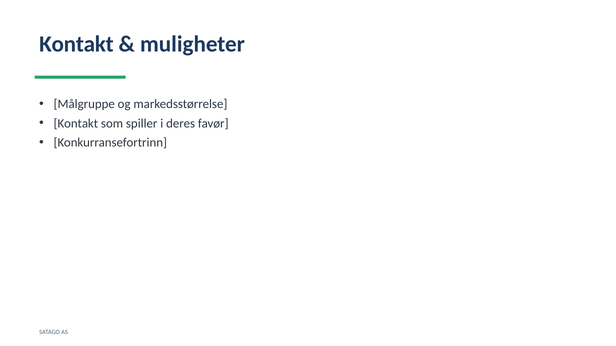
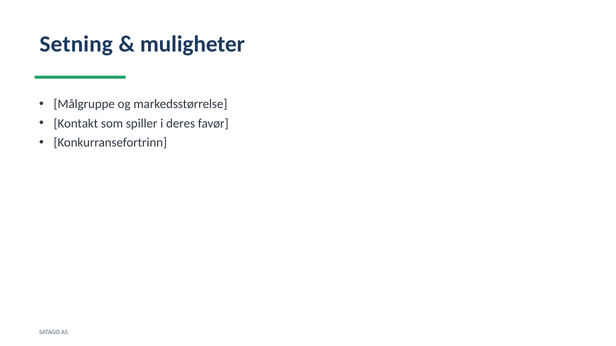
Kontakt at (76, 44): Kontakt -> Setning
